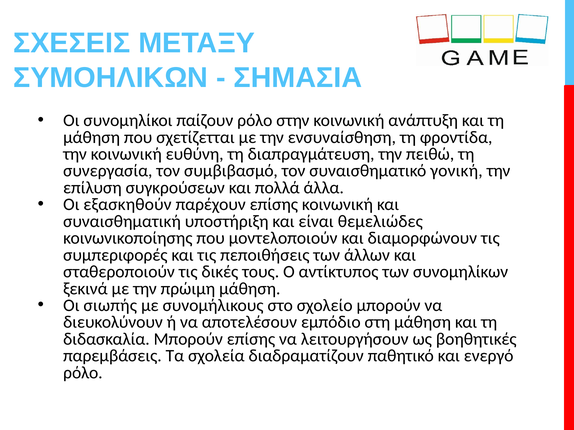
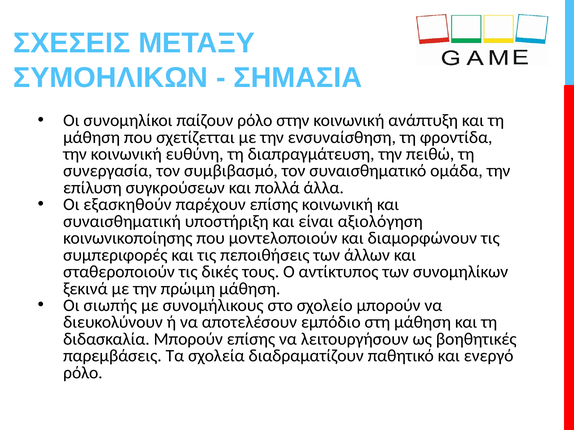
γονική: γονική -> ομάδα
θεμελιώδες: θεμελιώδες -> αξιολόγηση
